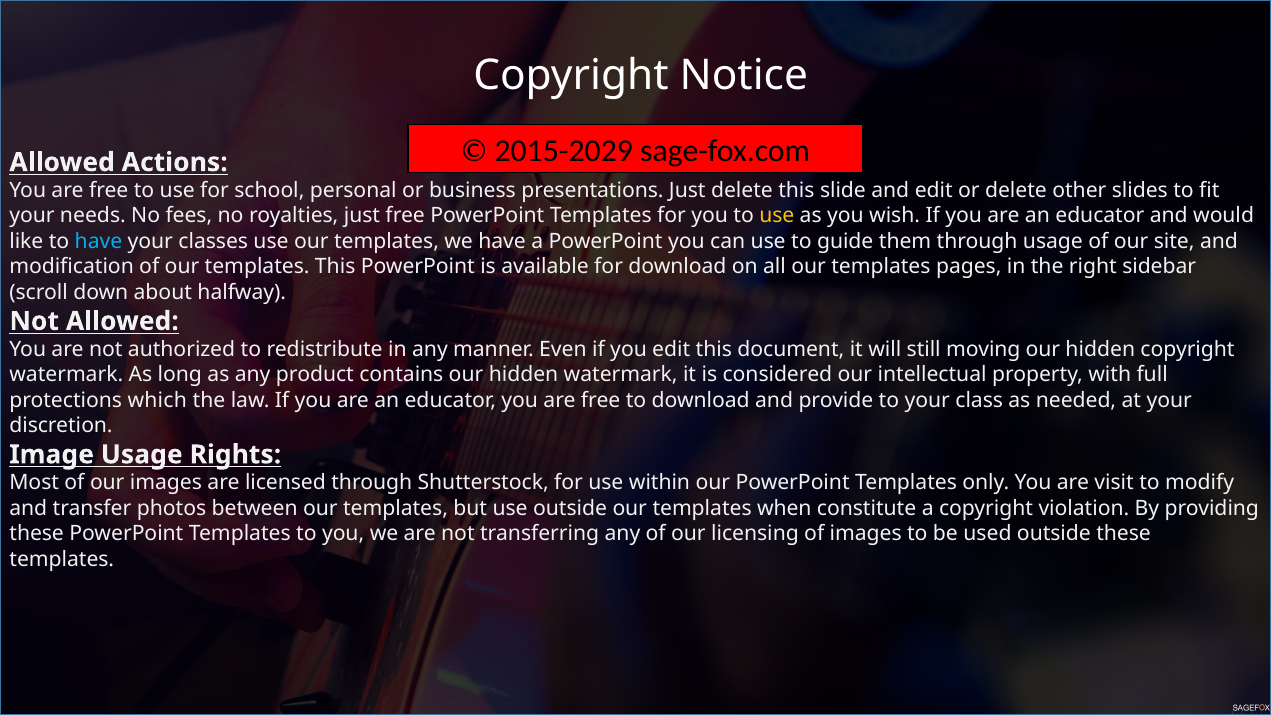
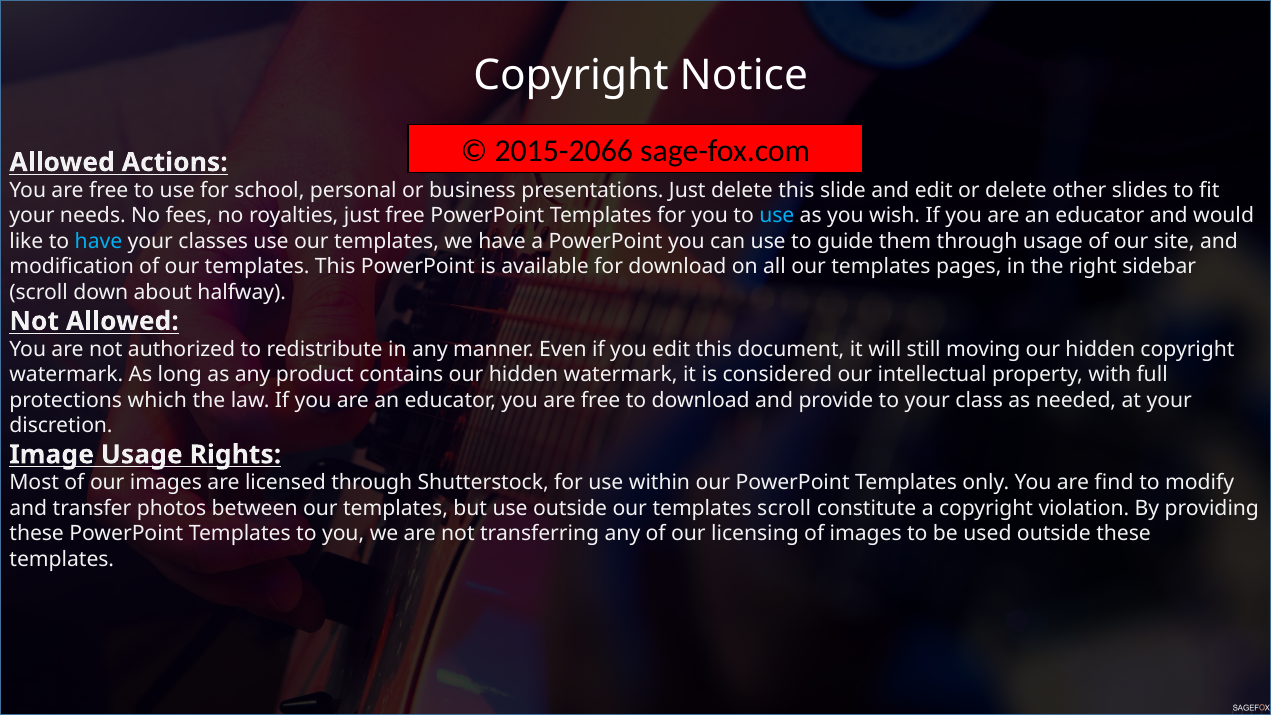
2015-2029: 2015-2029 -> 2015-2066
use at (777, 216) colour: yellow -> light blue
visit: visit -> find
templates when: when -> scroll
